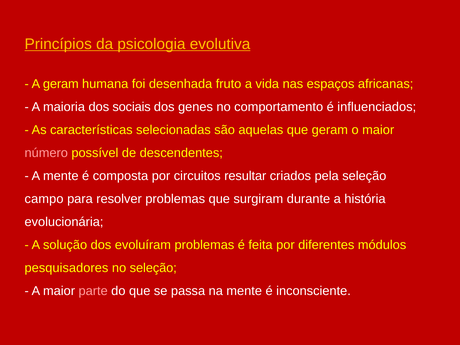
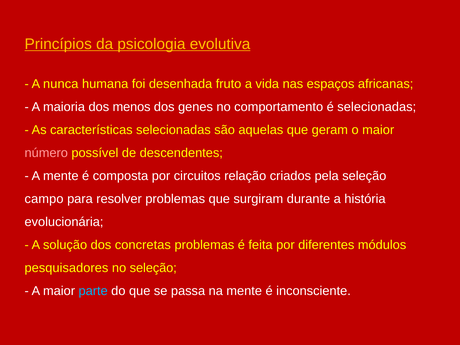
A geram: geram -> nunca
sociais: sociais -> menos
é influenciados: influenciados -> selecionadas
resultar: resultar -> relação
evoluíram: evoluíram -> concretas
parte colour: pink -> light blue
